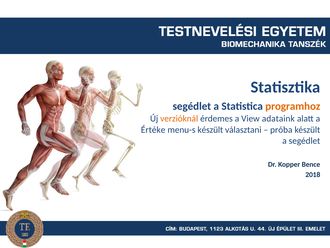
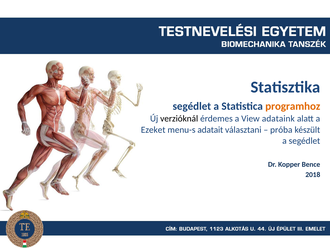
verzióknál colour: orange -> black
Értéke: Értéke -> Ezeket
menu-s készült: készült -> adatait
